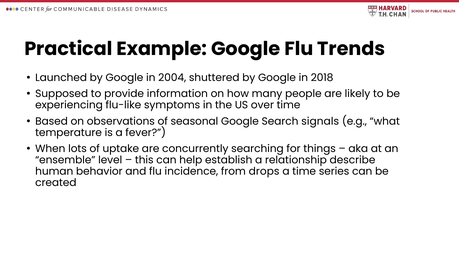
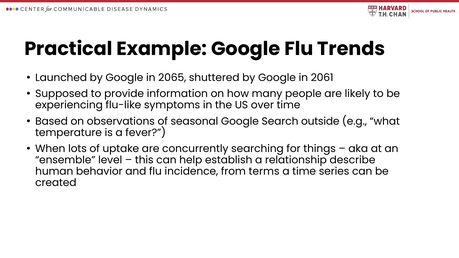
2004: 2004 -> 2065
2018: 2018 -> 2061
signals: signals -> outside
drops: drops -> terms
